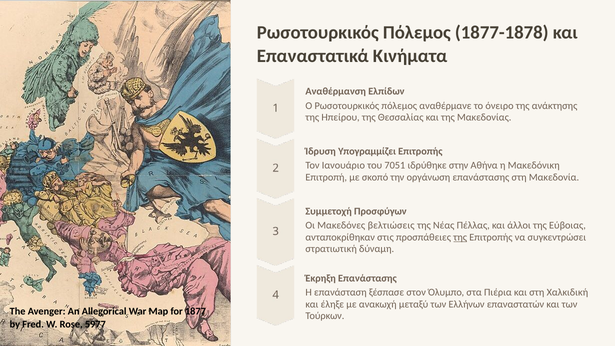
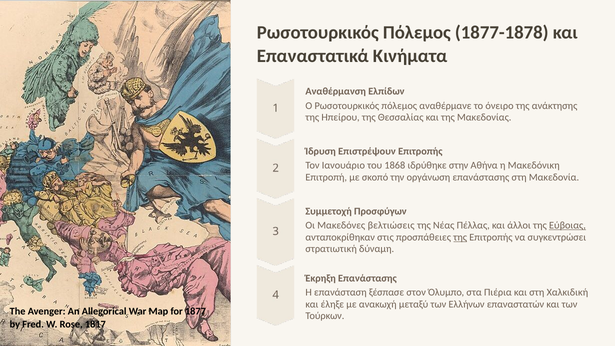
Υπογραμμίζει: Υπογραμμίζει -> Επιστρέψουν
7051: 7051 -> 1868
Εύβοιας underline: none -> present
5977: 5977 -> 1817
